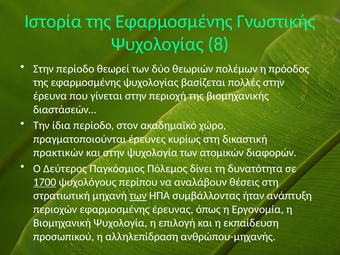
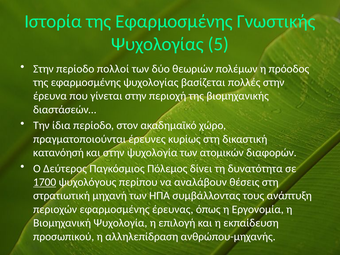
8: 8 -> 5
θεωρεί: θεωρεί -> πολλοί
πρακτικών: πρακτικών -> κατανόησή
των at (138, 196) underline: present -> none
ήταν: ήταν -> τους
